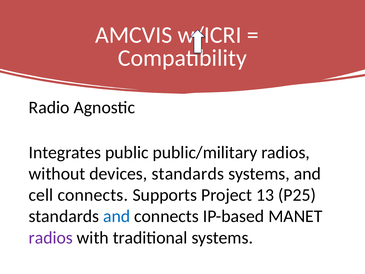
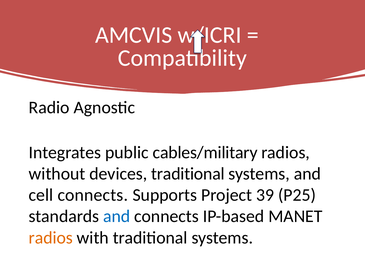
public/military: public/military -> cables/military
devices standards: standards -> traditional
13: 13 -> 39
radios at (51, 237) colour: purple -> orange
